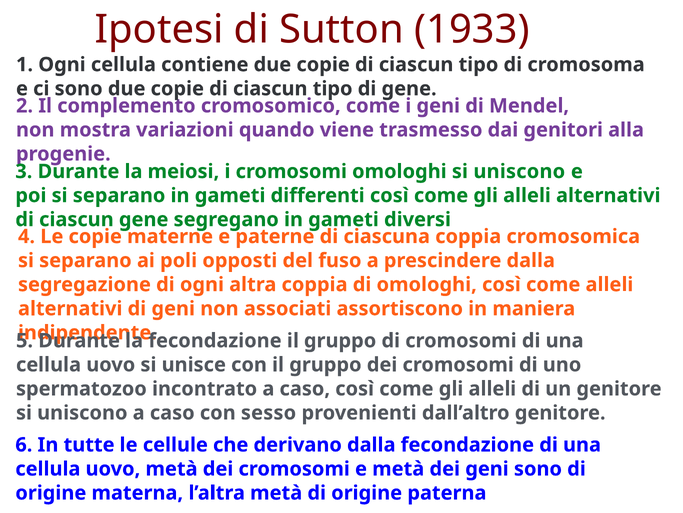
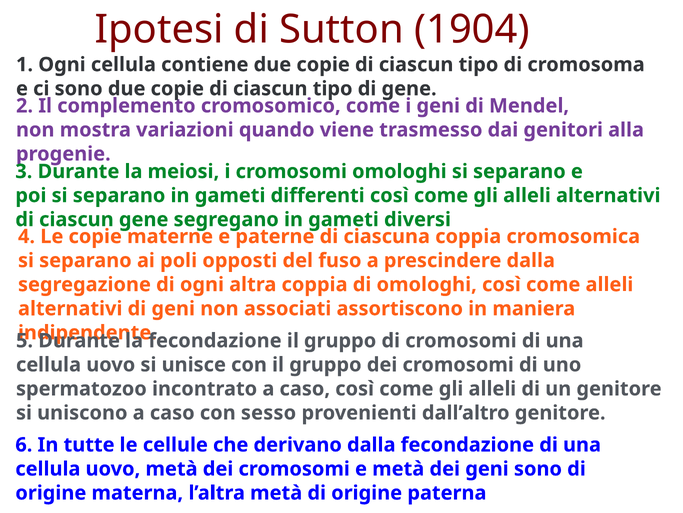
1933: 1933 -> 1904
omologhi si uniscono: uniscono -> separano
